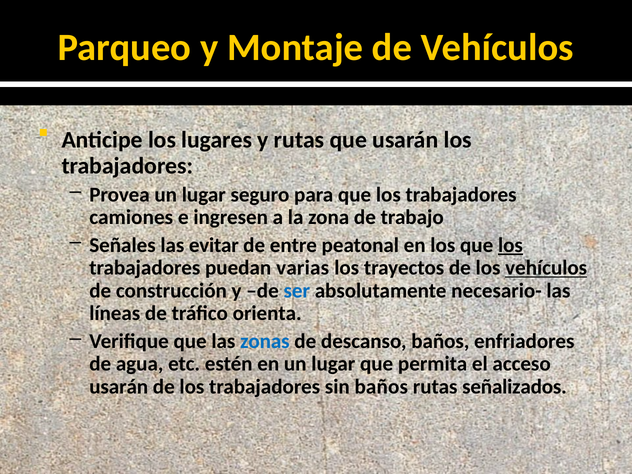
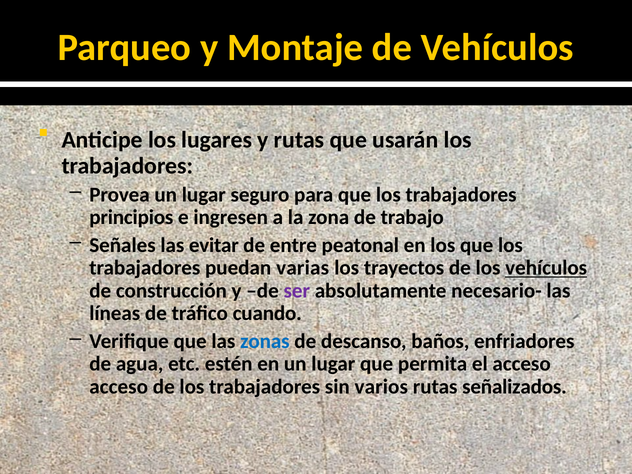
camiones: camiones -> principios
los at (510, 245) underline: present -> none
ser colour: blue -> purple
orienta: orienta -> cuando
usarán at (119, 387): usarán -> acceso
sin baños: baños -> varios
